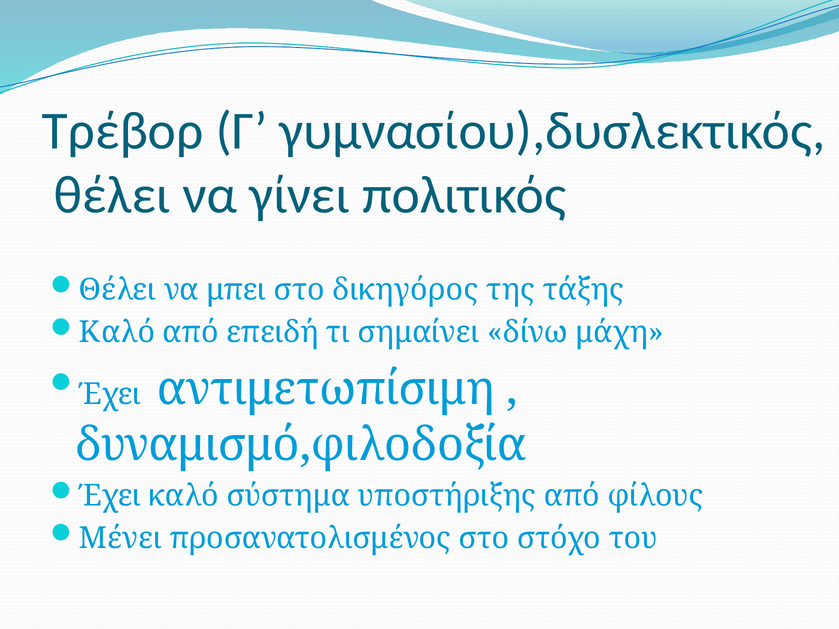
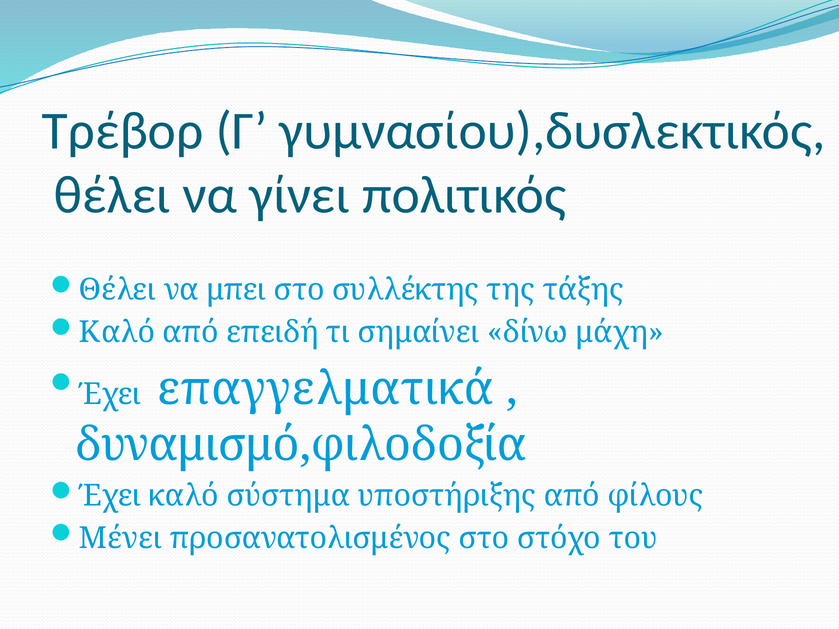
δικηγόρος: δικηγόρος -> συλλέκτης
αντιμετωπίσιμη: αντιμετωπίσιμη -> επαγγελματικά
